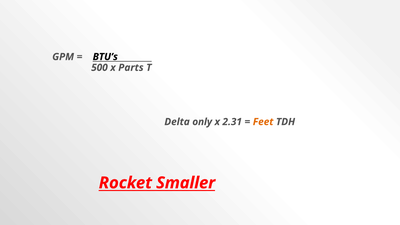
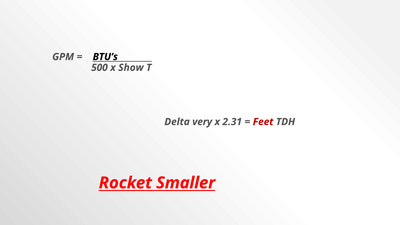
Parts: Parts -> Show
only: only -> very
Feet colour: orange -> red
